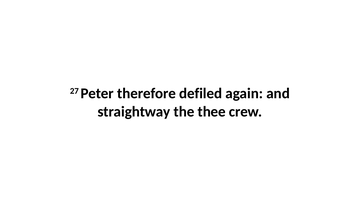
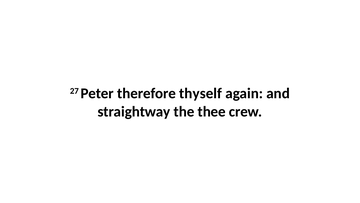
defiled: defiled -> thyself
